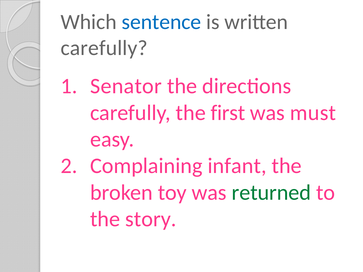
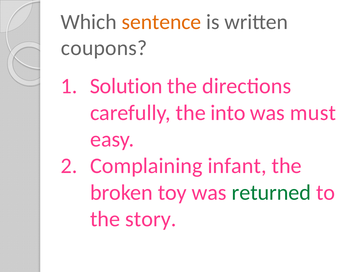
sentence colour: blue -> orange
carefully at (104, 48): carefully -> coupons
Senator: Senator -> Solution
first: first -> into
